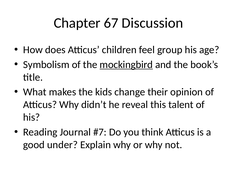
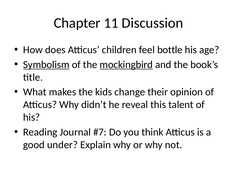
67: 67 -> 11
group: group -> bottle
Symbolism underline: none -> present
